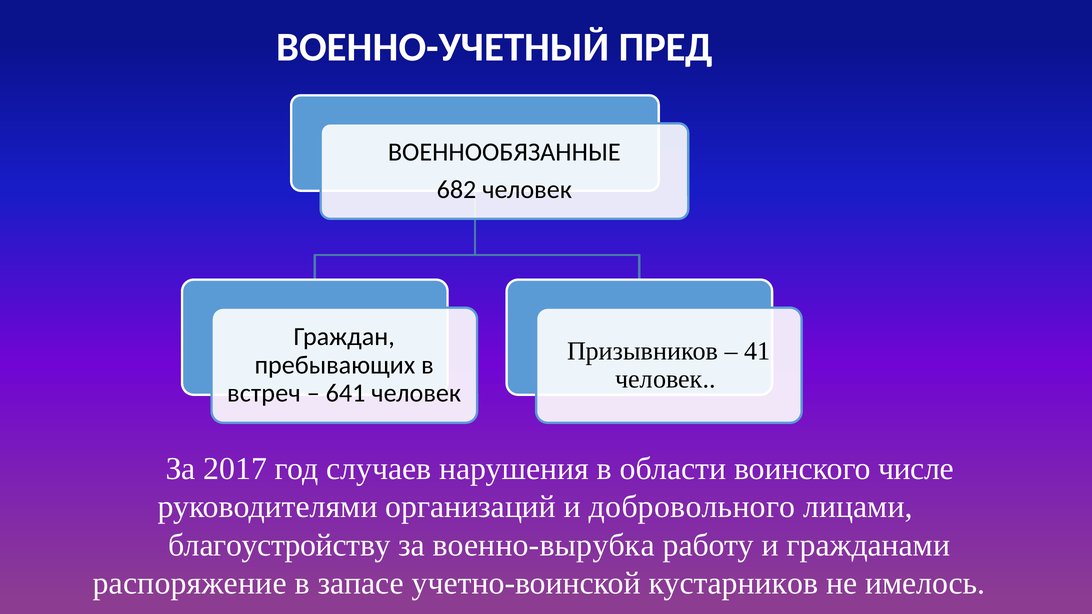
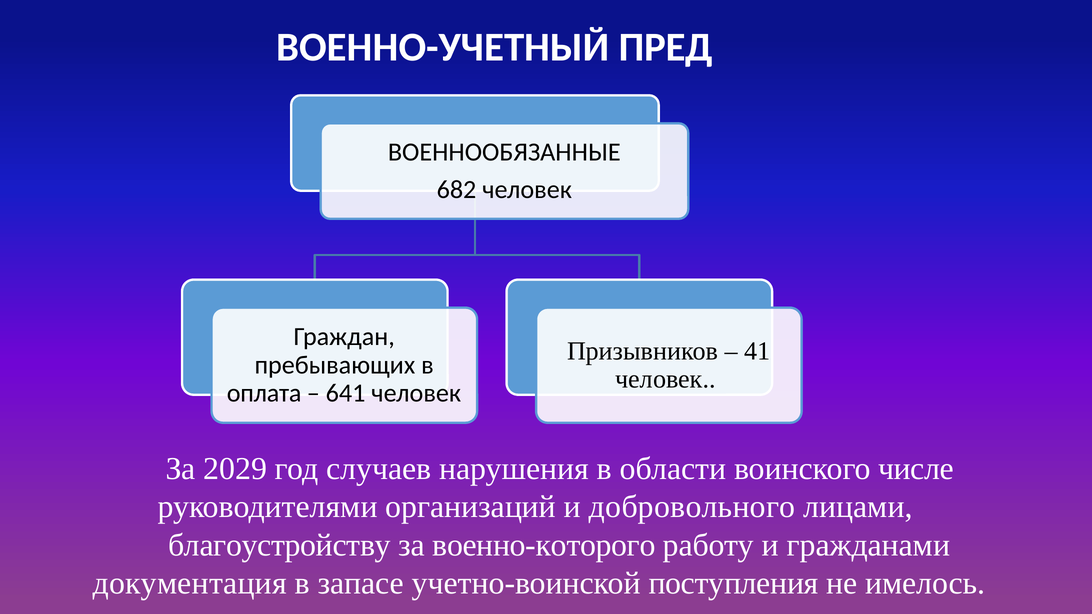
встреч: встреч -> оплата
2017: 2017 -> 2029
военно-вырубка: военно-вырубка -> военно-которого
распоряжение: распоряжение -> документация
кустарников: кустарников -> поступления
